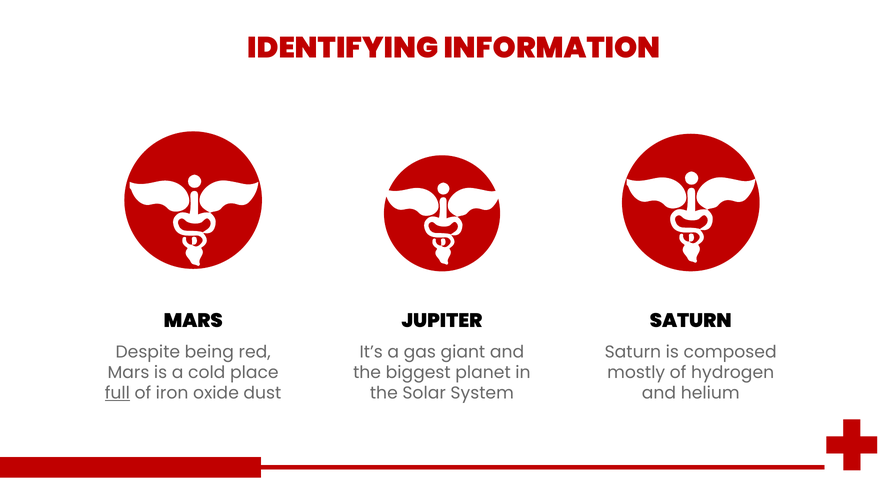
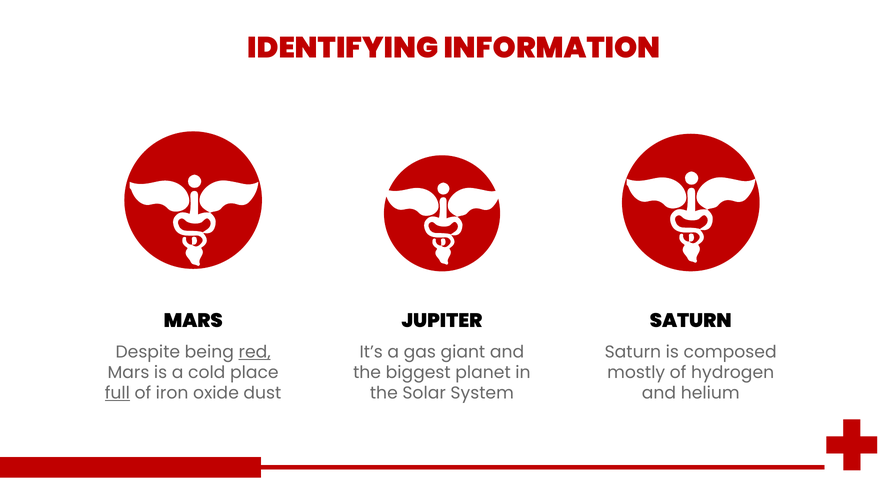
red underline: none -> present
